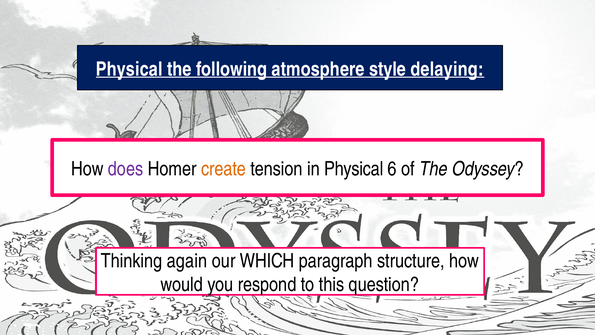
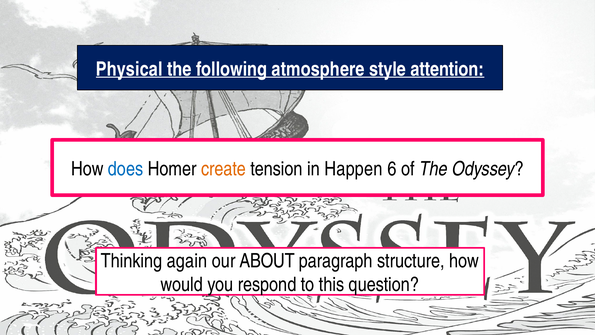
delaying: delaying -> attention
does colour: purple -> blue
in Physical: Physical -> Happen
WHICH: WHICH -> ABOUT
